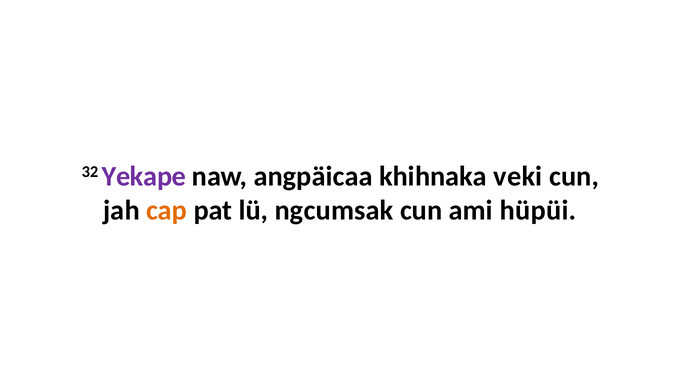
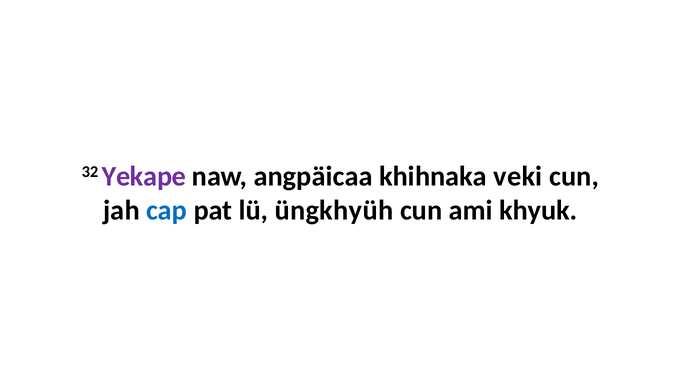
cap colour: orange -> blue
ngcumsak: ngcumsak -> üngkhyüh
hüpüi: hüpüi -> khyuk
